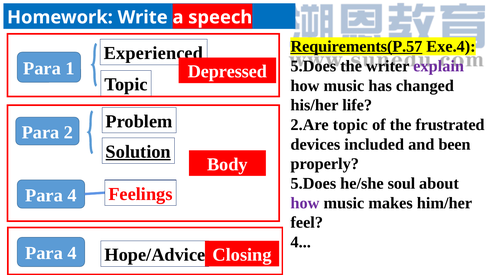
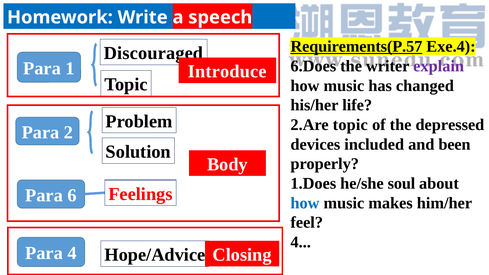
Experienced: Experienced -> Discouraged
5.Does at (313, 66): 5.Does -> 6.Does
Depressed: Depressed -> Introduce
frustrated: frustrated -> depressed
Solution underline: present -> none
5.Does at (313, 183): 5.Does -> 1.Does
4 at (72, 195): 4 -> 6
how at (305, 203) colour: purple -> blue
